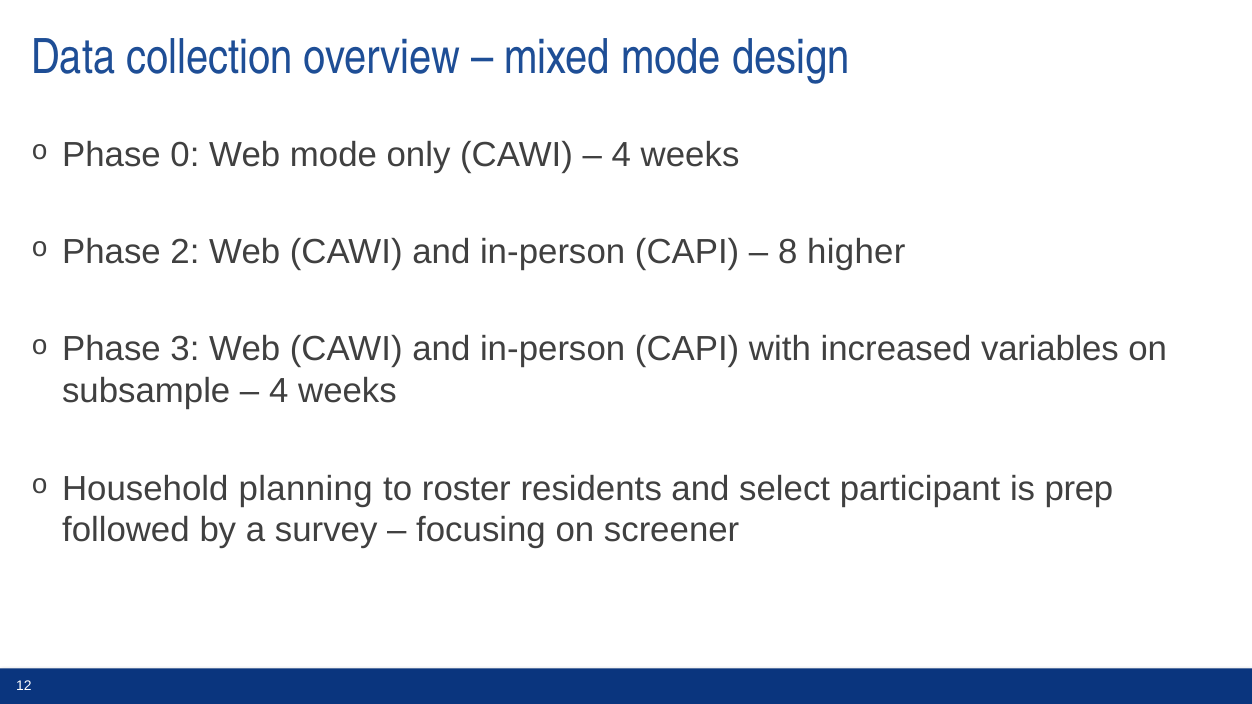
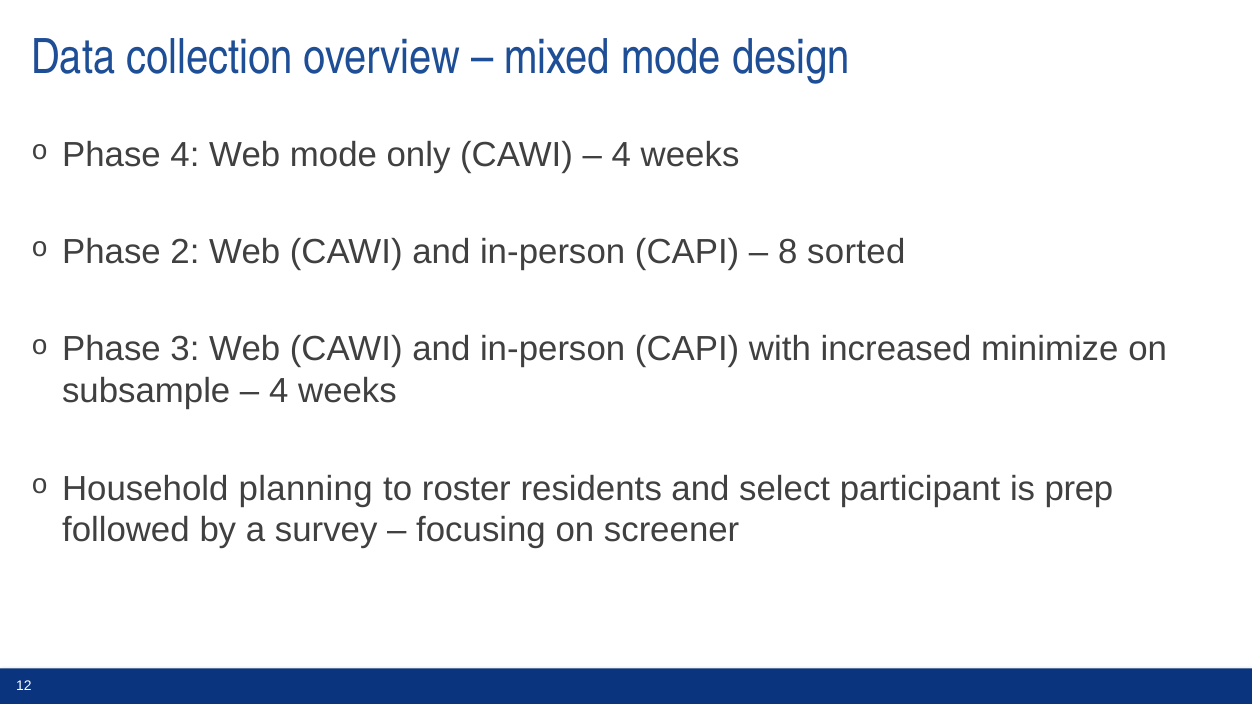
Phase 0: 0 -> 4
higher: higher -> sorted
variables: variables -> minimize
